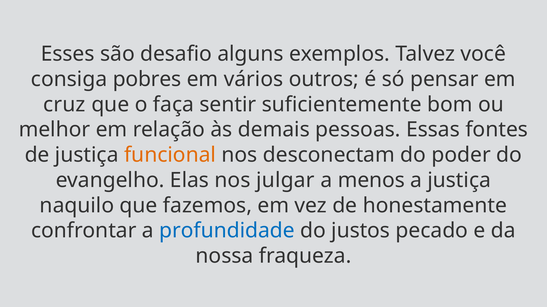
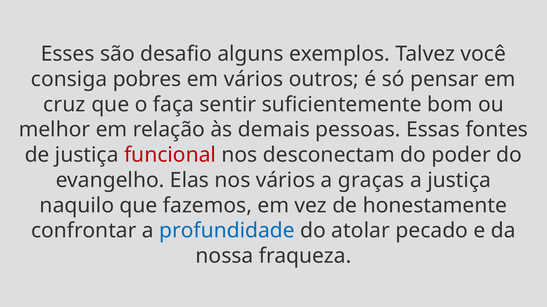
funcional colour: orange -> red
nos julgar: julgar -> vários
menos: menos -> graças
justos: justos -> atolar
